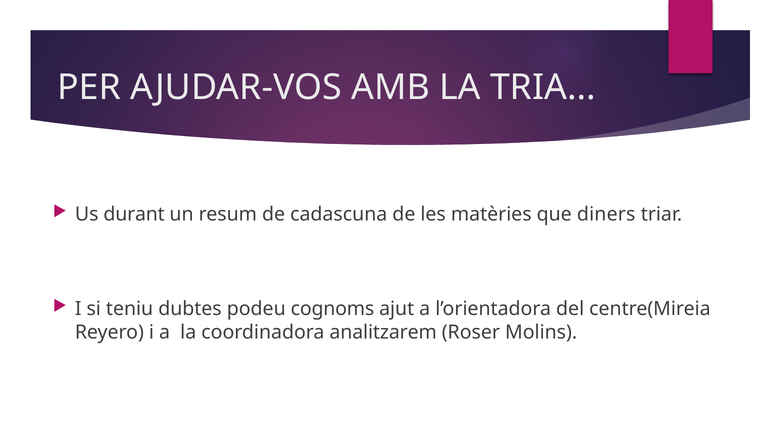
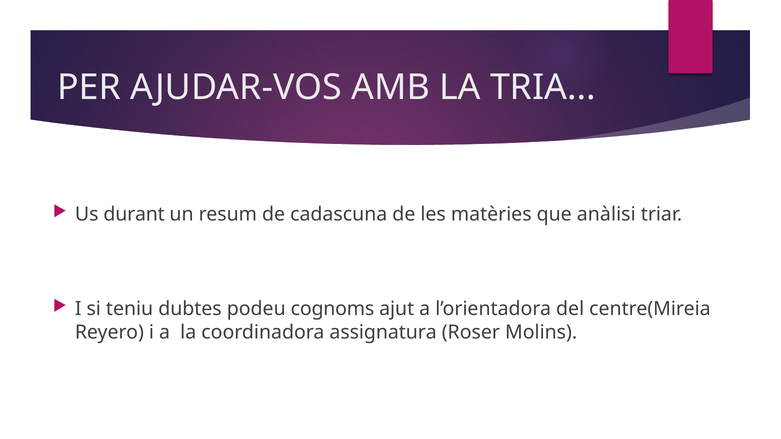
diners: diners -> anàlisi
analitzarem: analitzarem -> assignatura
